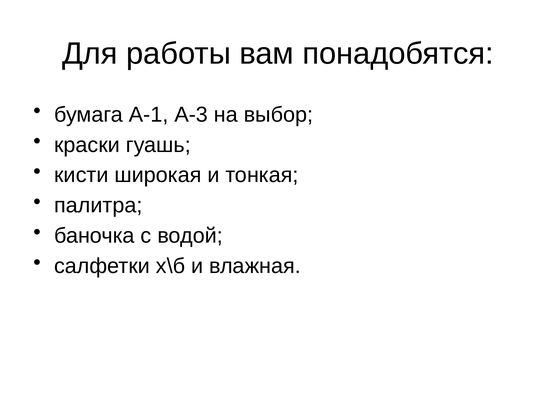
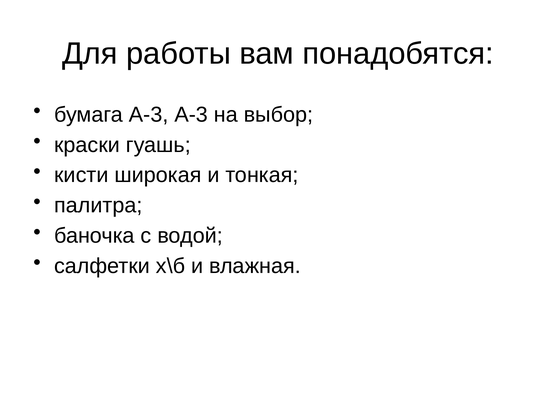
бумага А-1: А-1 -> А-3
